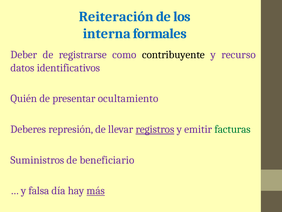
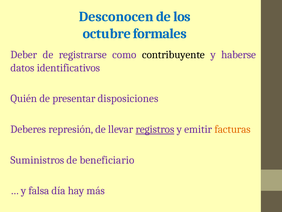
Reiteración: Reiteración -> Desconocen
interna: interna -> octubre
recurso: recurso -> haberse
ocultamiento: ocultamiento -> disposiciones
facturas colour: green -> orange
más underline: present -> none
